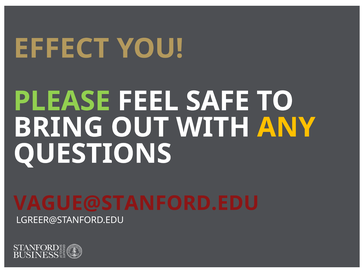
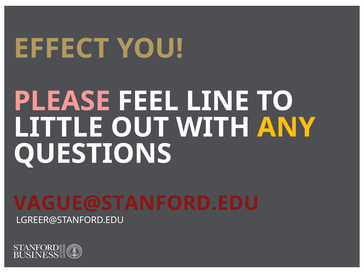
PLEASE colour: light green -> pink
SAFE: SAFE -> LINE
BRING: BRING -> LITTLE
